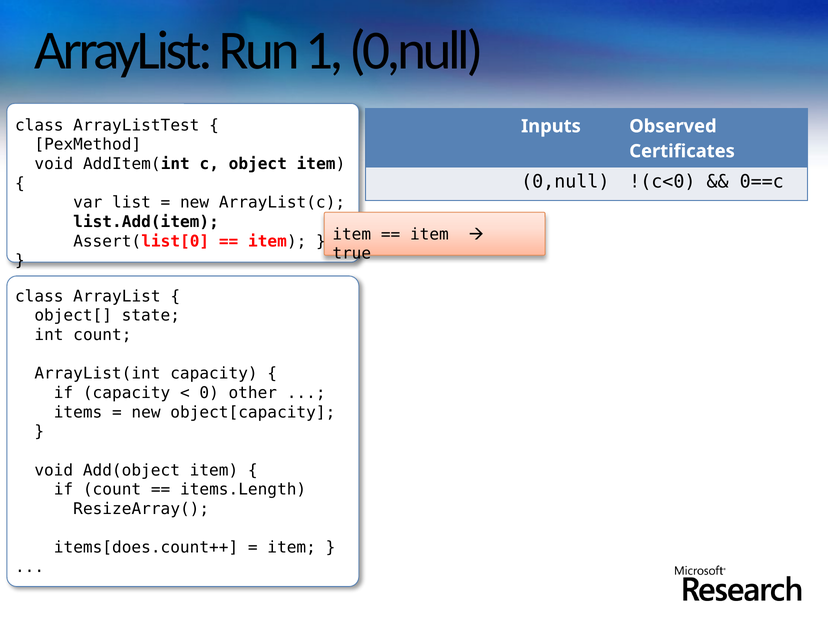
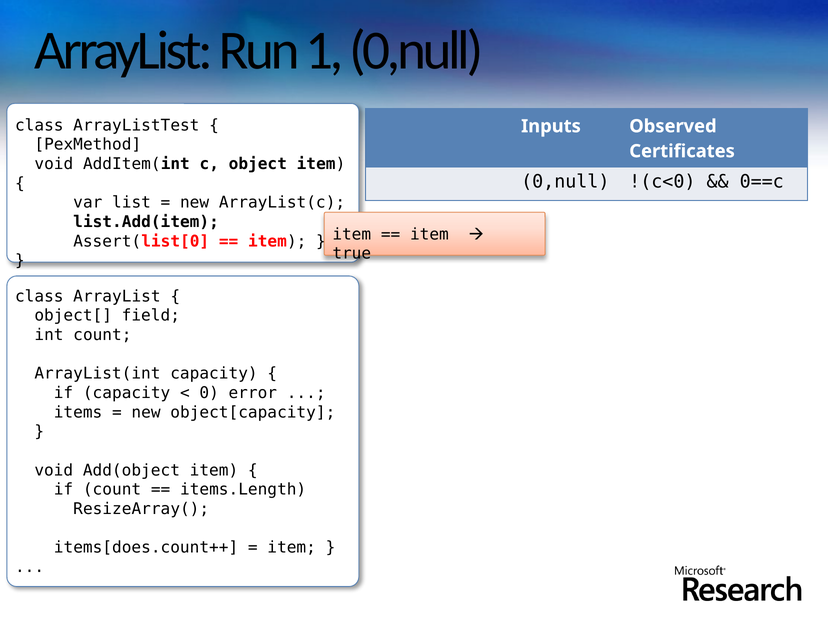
state: state -> field
other: other -> error
